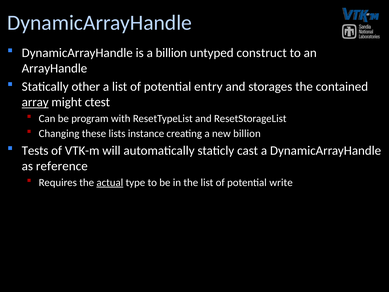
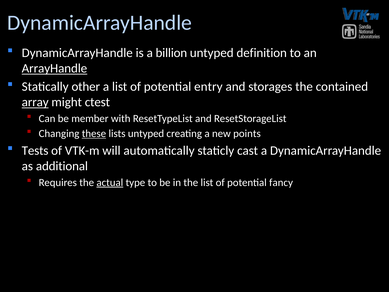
construct: construct -> definition
ArrayHandle underline: none -> present
program: program -> member
these underline: none -> present
lists instance: instance -> untyped
new billion: billion -> points
reference: reference -> additional
write: write -> fancy
